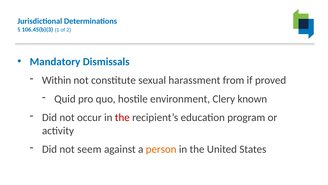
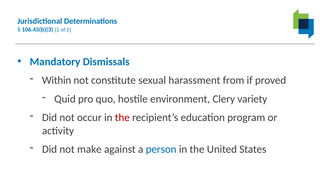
known: known -> variety
seem: seem -> make
person colour: orange -> blue
